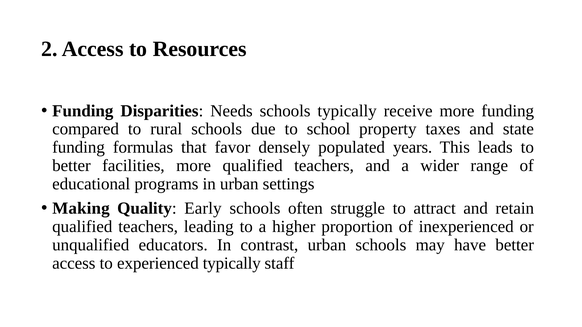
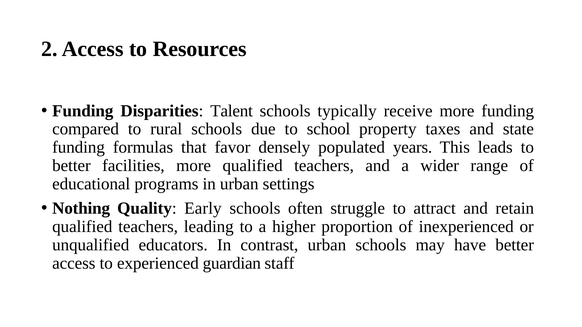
Needs: Needs -> Talent
Making: Making -> Nothing
experienced typically: typically -> guardian
